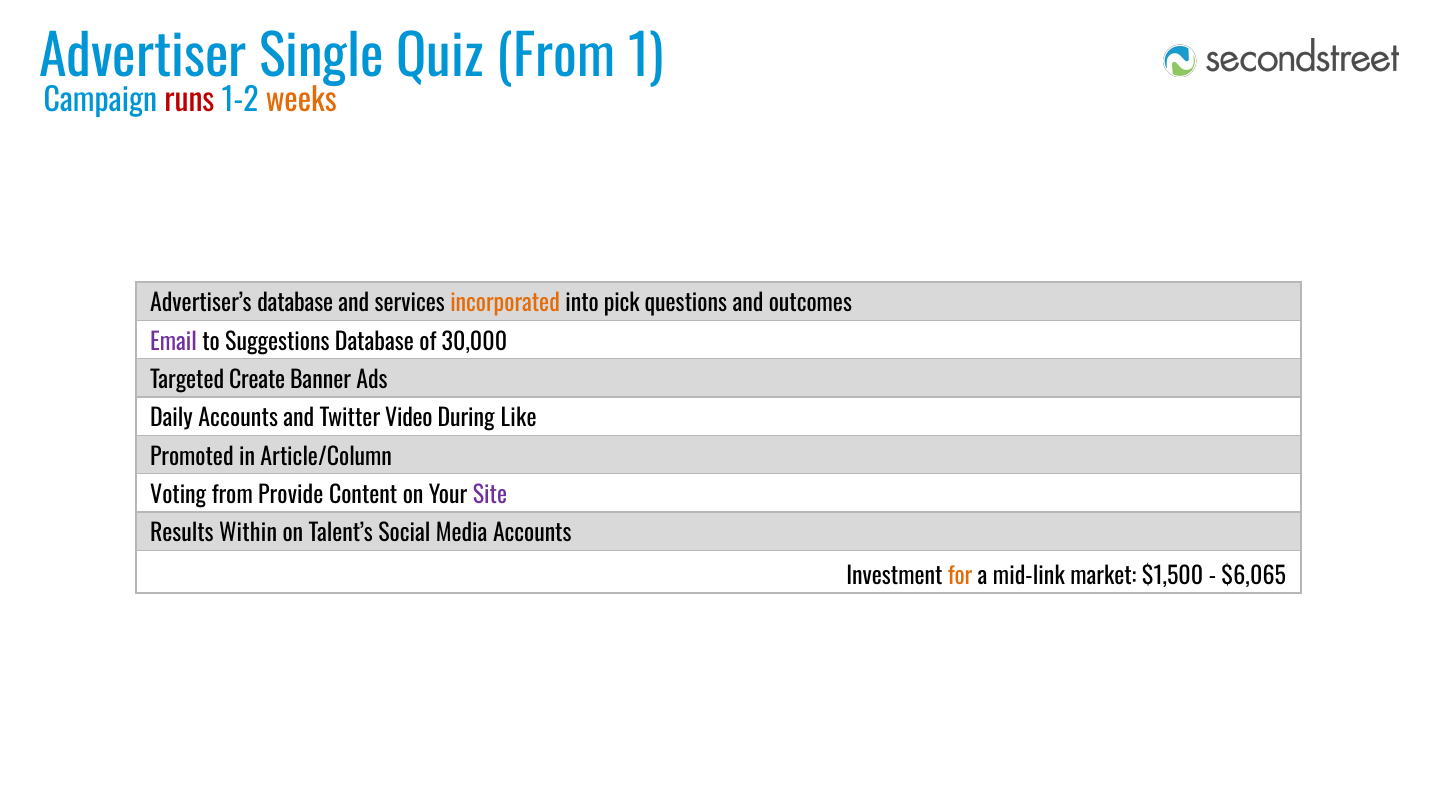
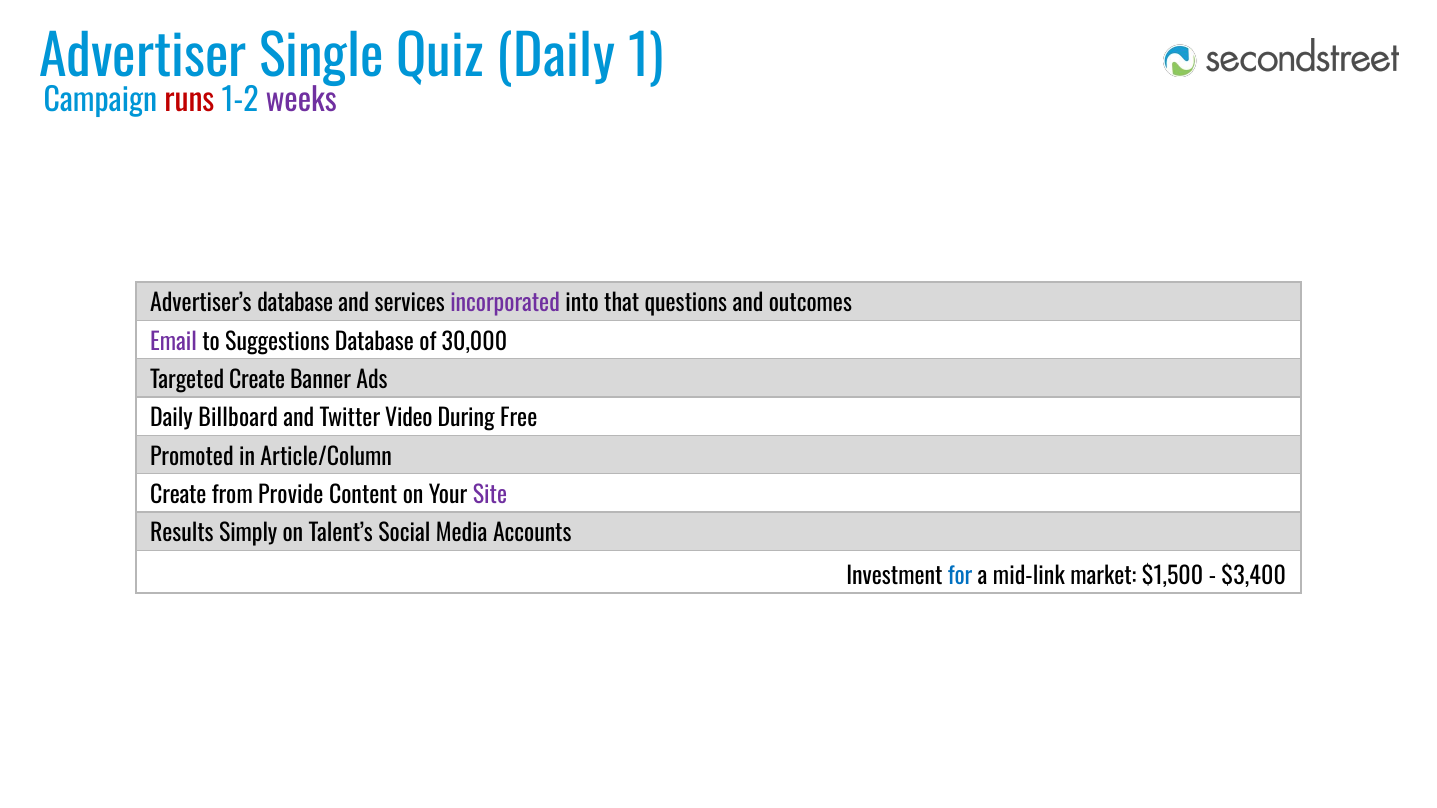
Quiz From: From -> Daily
weeks colour: orange -> purple
incorporated colour: orange -> purple
pick: pick -> that
Daily Accounts: Accounts -> Billboard
Like: Like -> Free
Voting at (178, 496): Voting -> Create
Within: Within -> Simply
for colour: orange -> blue
$6,065: $6,065 -> $3,400
